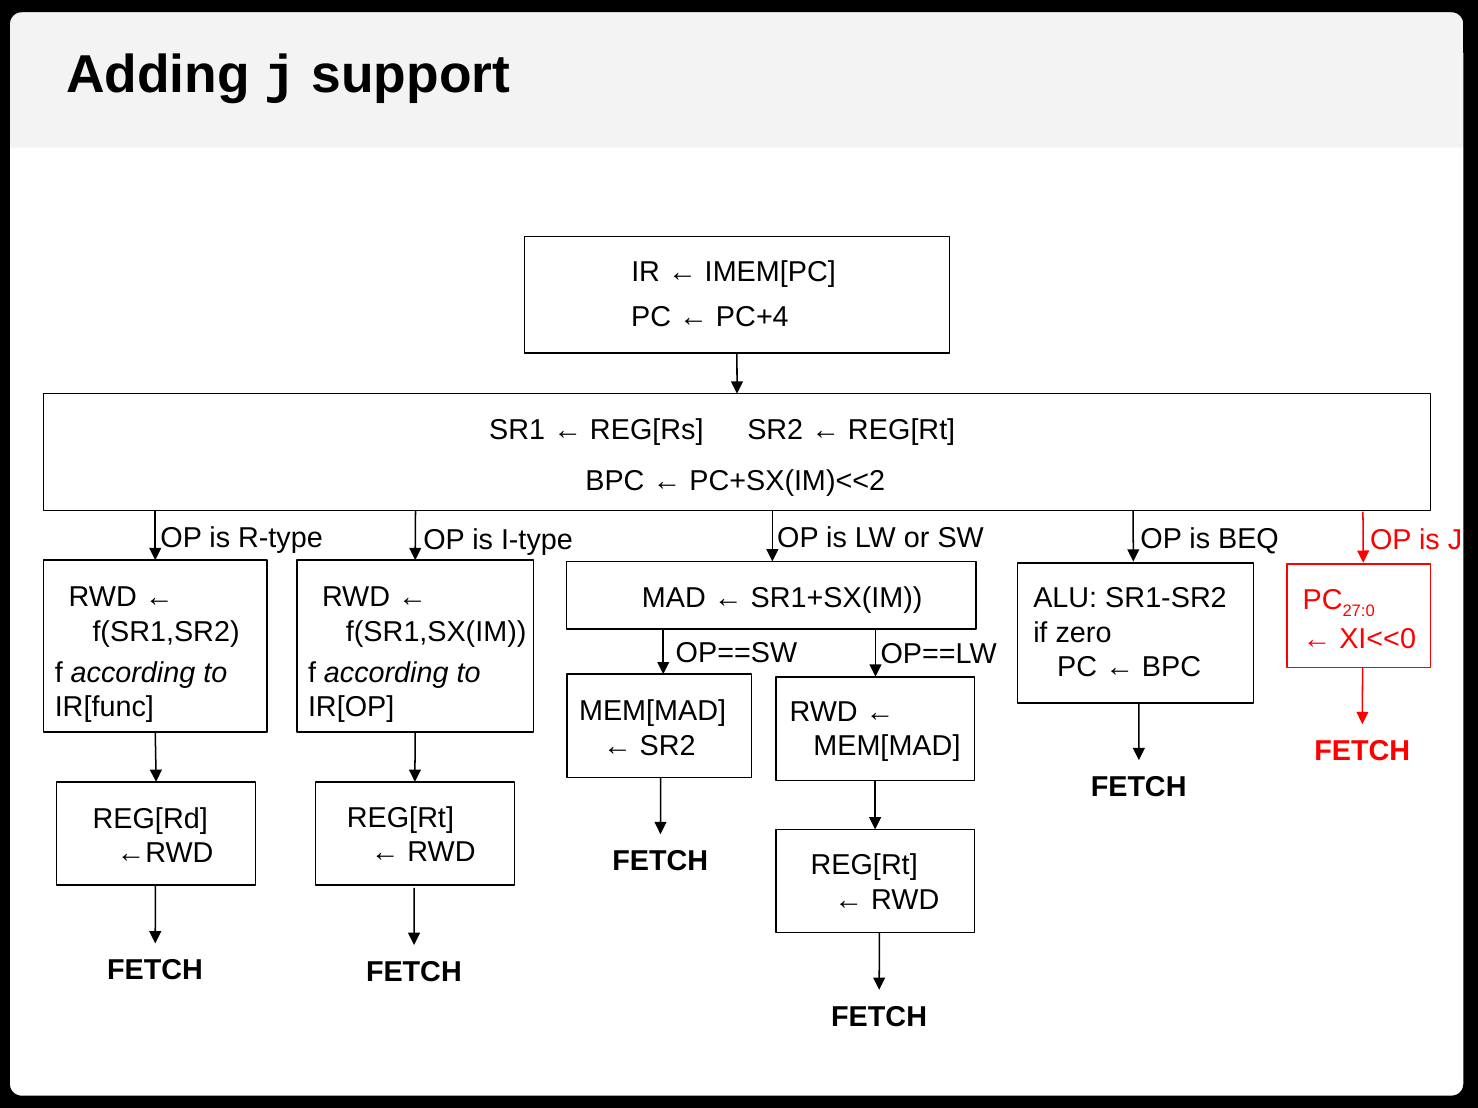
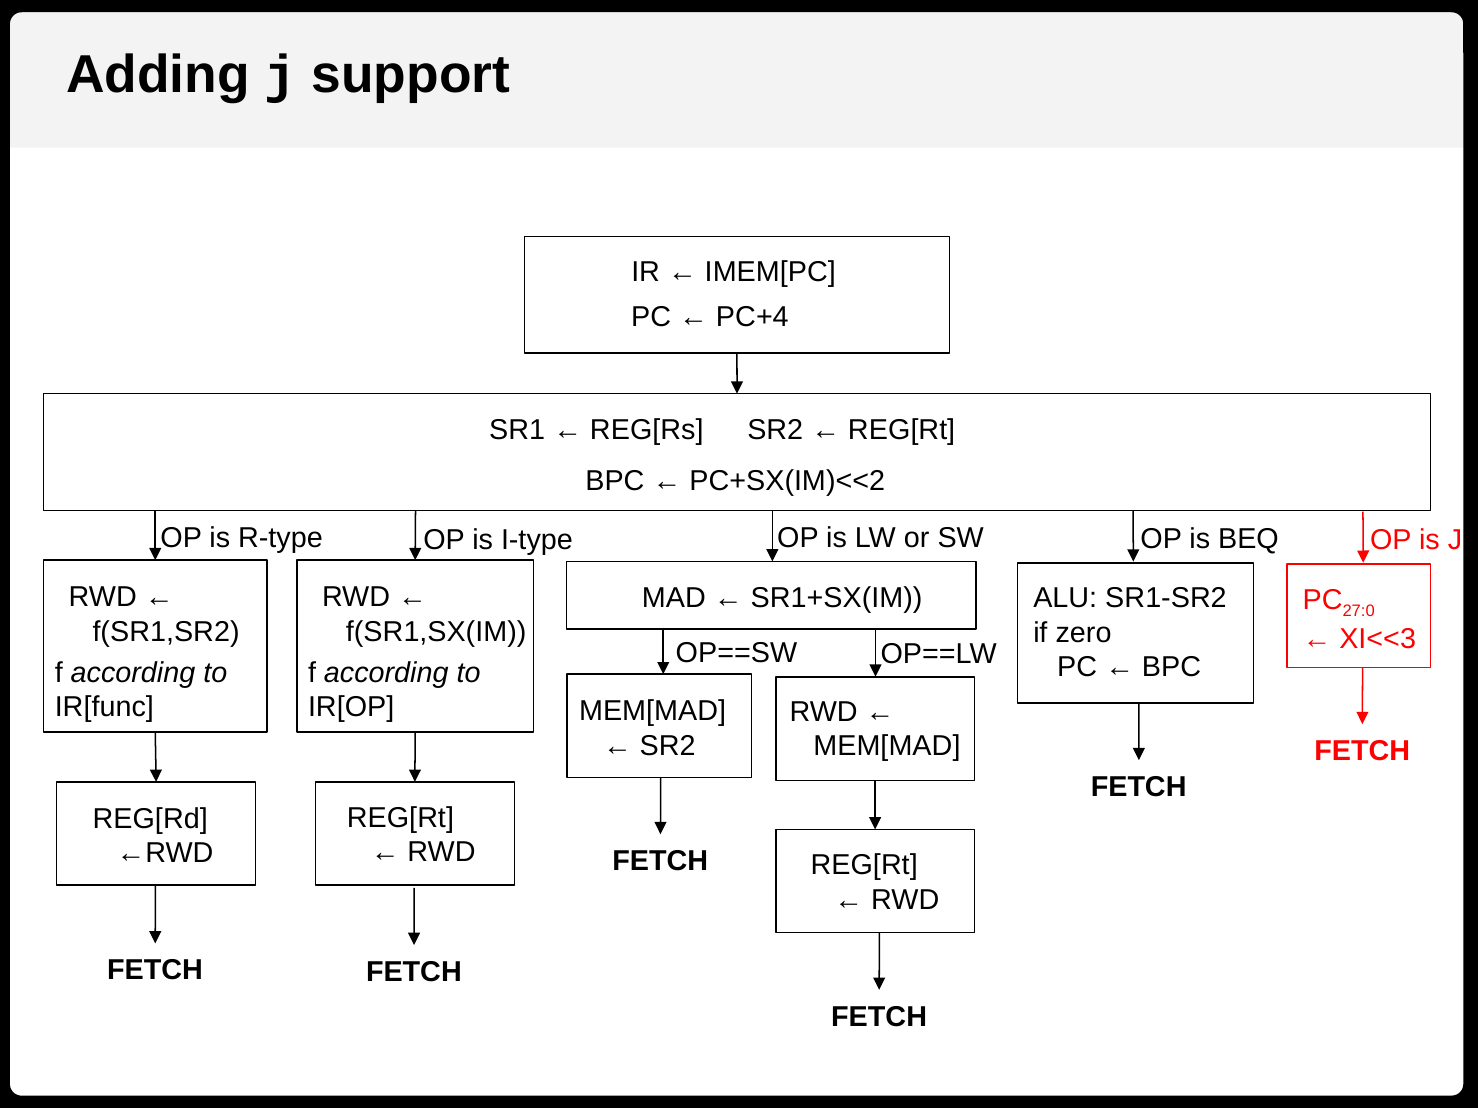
XI<<0: XI<<0 -> XI<<3
